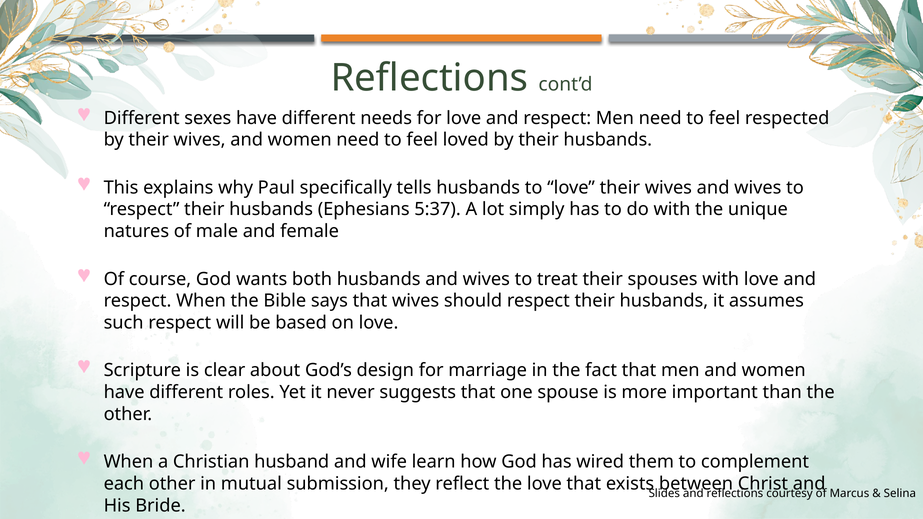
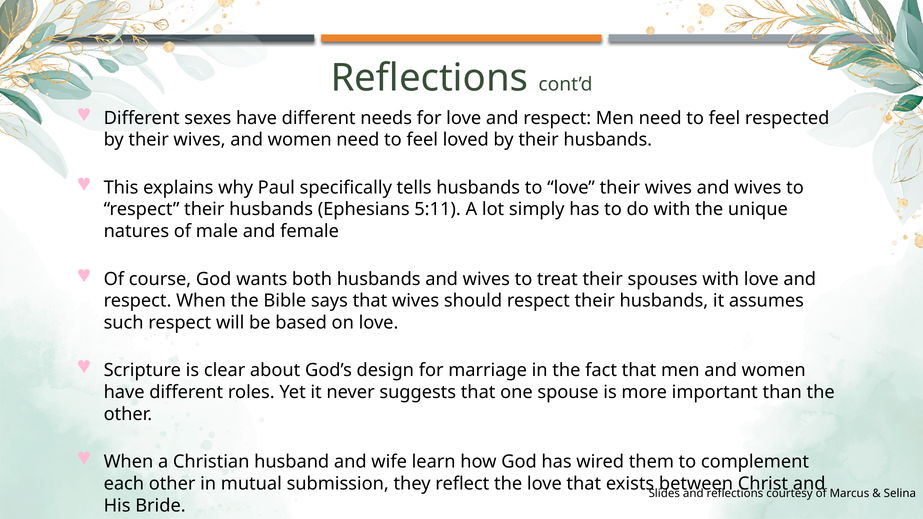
5:37: 5:37 -> 5:11
